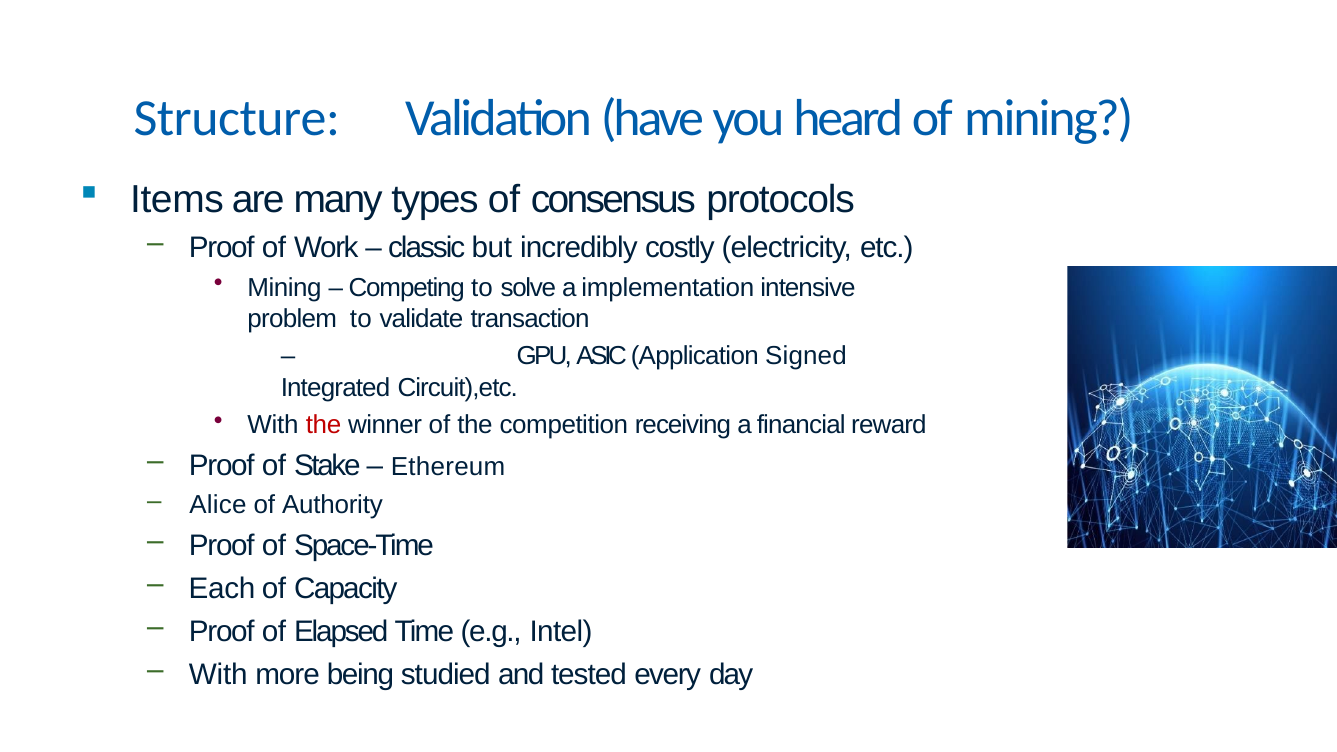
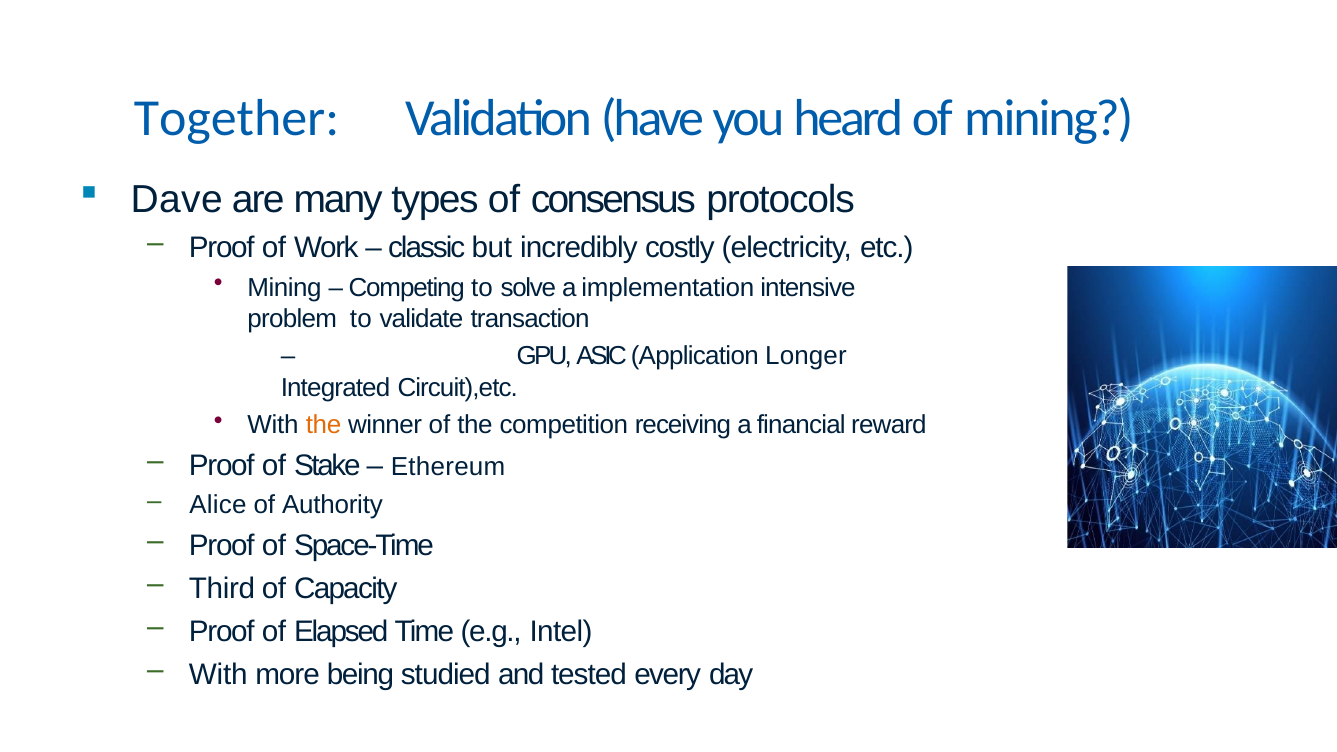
Structure: Structure -> Together
Items: Items -> Dave
Signed: Signed -> Longer
the at (324, 425) colour: red -> orange
Each: Each -> Third
